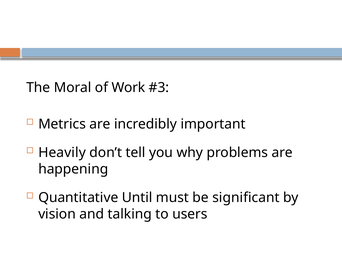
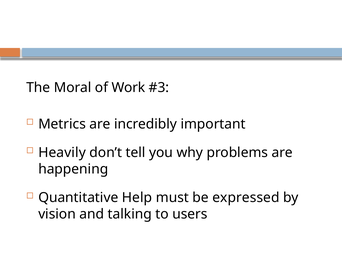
Until: Until -> Help
significant: significant -> expressed
